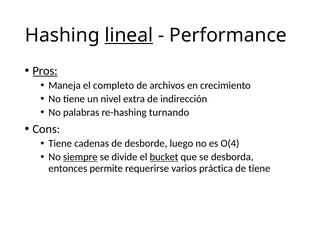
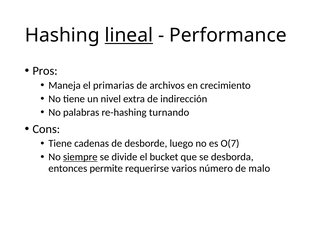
Pros underline: present -> none
completo: completo -> primarias
O(4: O(4 -> O(7
bucket underline: present -> none
práctica: práctica -> número
de tiene: tiene -> malo
